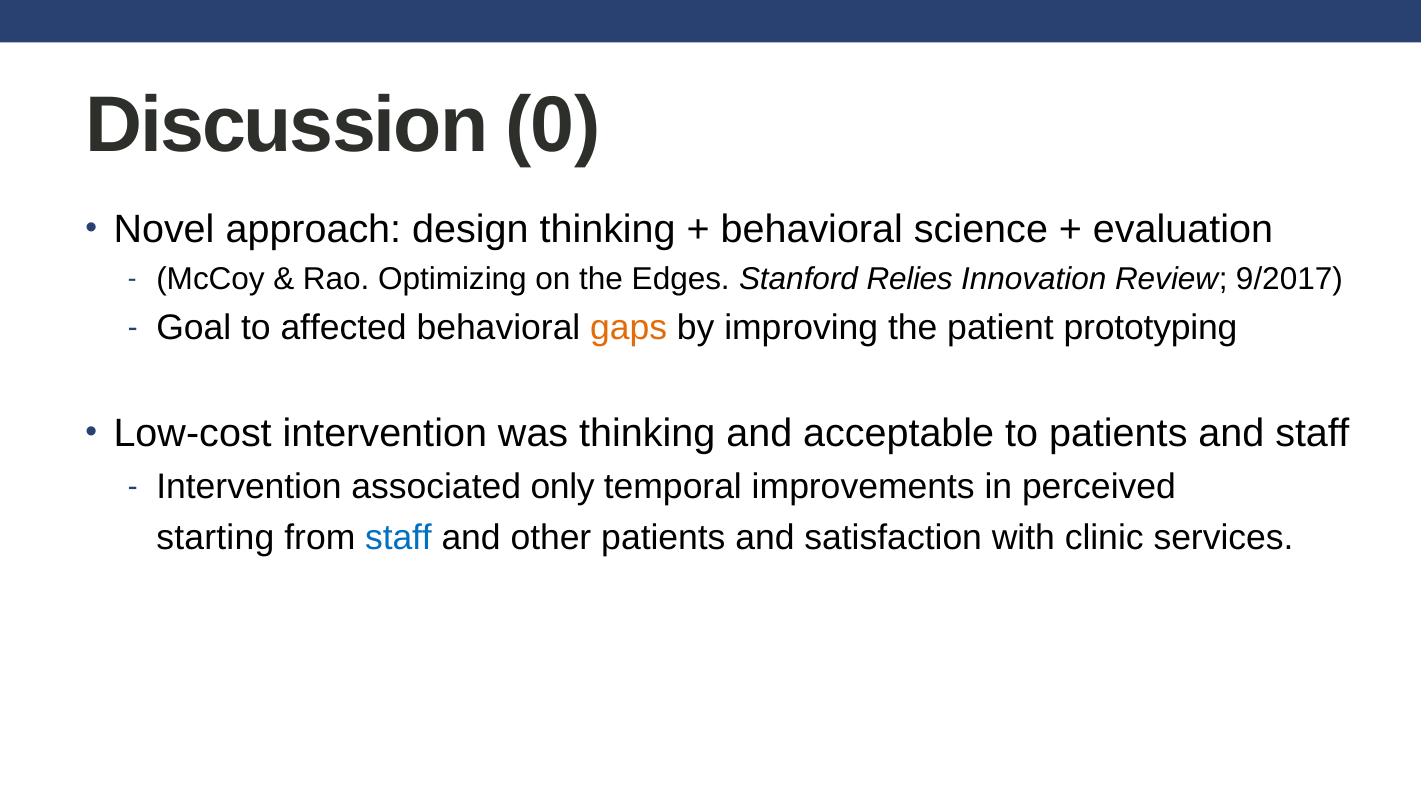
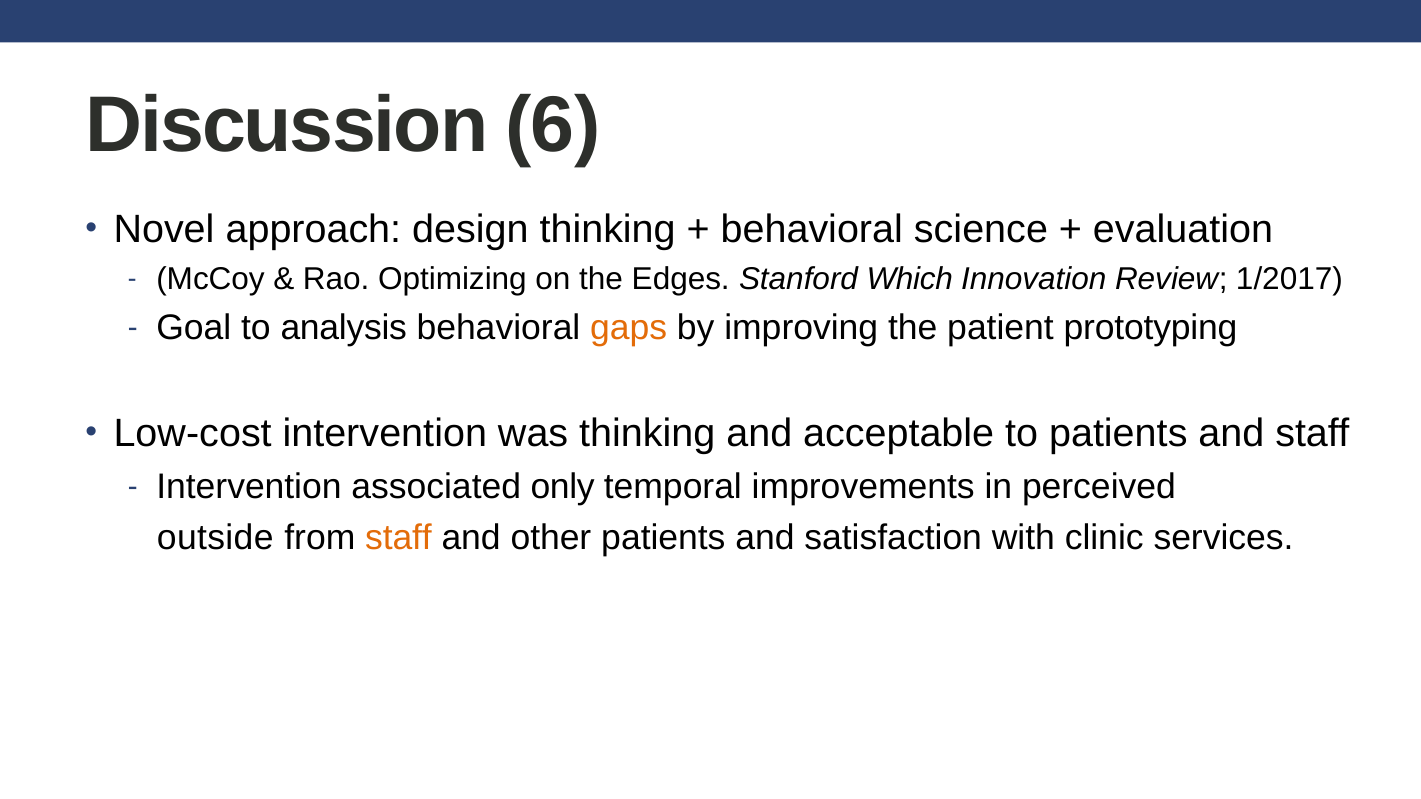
0: 0 -> 6
Relies: Relies -> Which
9/2017: 9/2017 -> 1/2017
affected: affected -> analysis
starting: starting -> outside
staff at (398, 538) colour: blue -> orange
